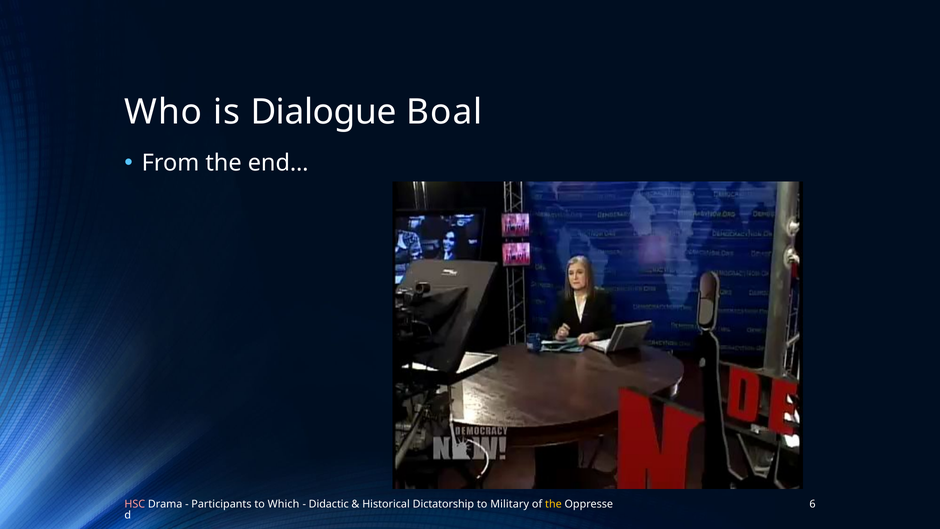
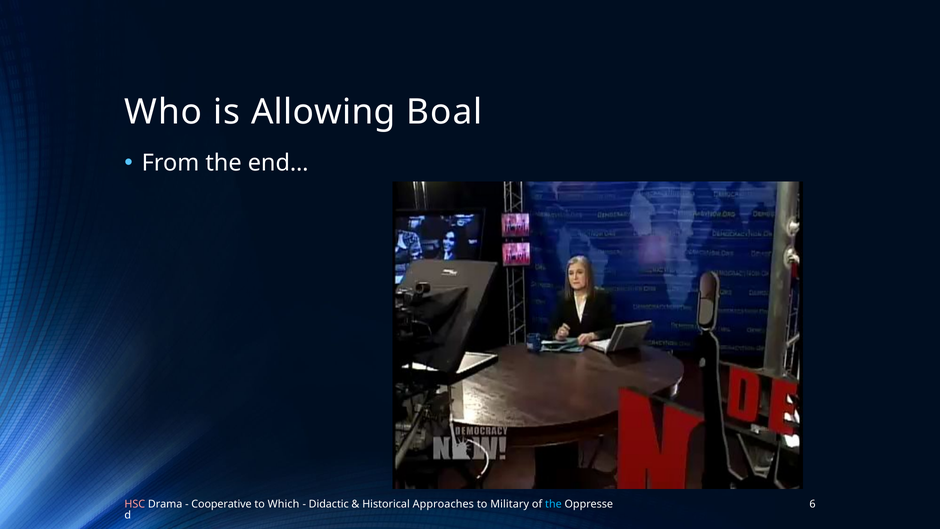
Dialogue: Dialogue -> Allowing
Participants: Participants -> Cooperative
Dictatorship: Dictatorship -> Approaches
the at (553, 504) colour: yellow -> light blue
